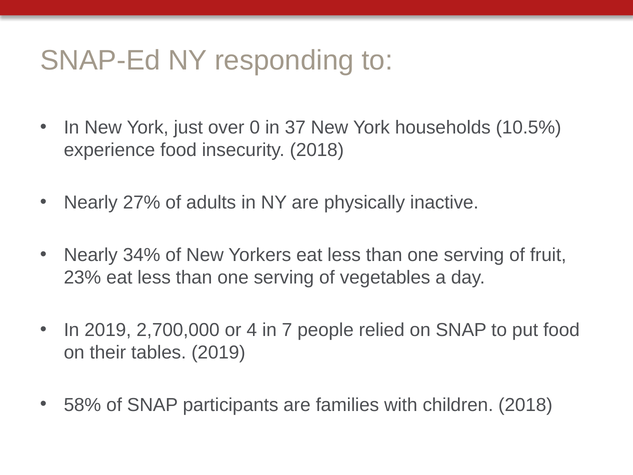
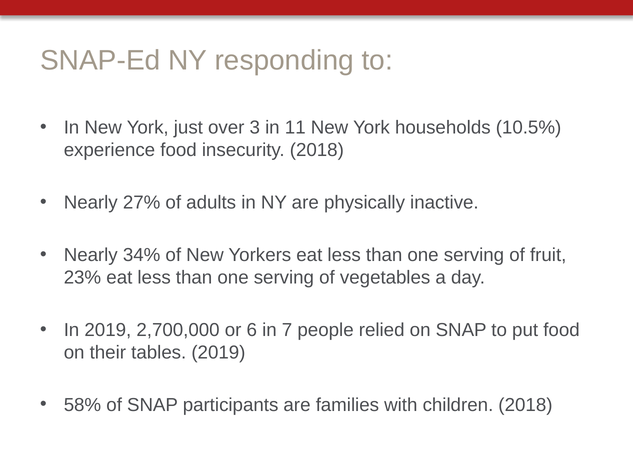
0: 0 -> 3
37: 37 -> 11
4: 4 -> 6
